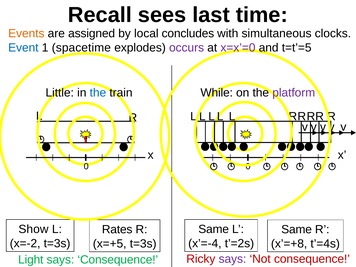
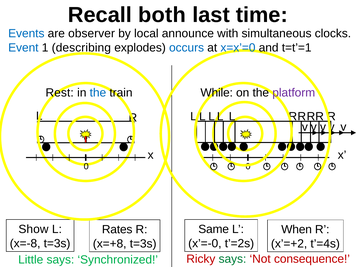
sees: sees -> both
Events colour: orange -> blue
assigned: assigned -> observer
concludes: concludes -> announce
spacetime: spacetime -> describing
occurs colour: purple -> blue
x=x’=0 colour: purple -> blue
t=t’=5: t=t’=5 -> t=t’=1
Little: Little -> Rest
Same at (297, 230): Same -> When
x=-2: x=-2 -> x=-8
x’=-4: x’=-4 -> x’=-0
x=+5: x=+5 -> x=+8
x’=+8: x’=+8 -> x’=+2
Light: Light -> Little
says Consequence: Consequence -> Synchronized
says at (232, 259) colour: purple -> green
